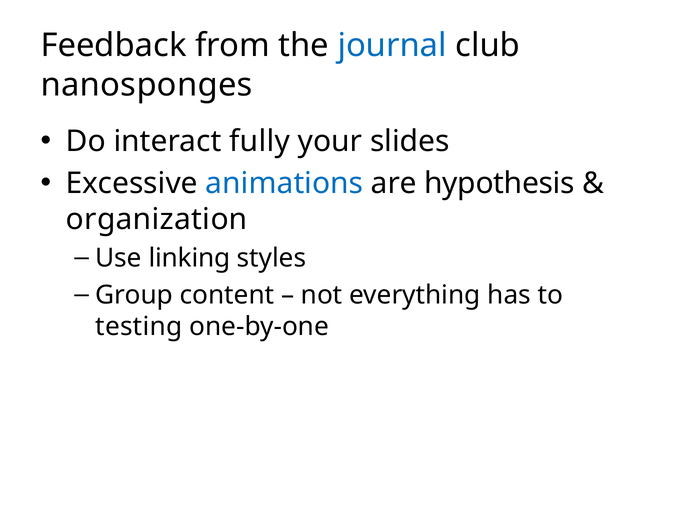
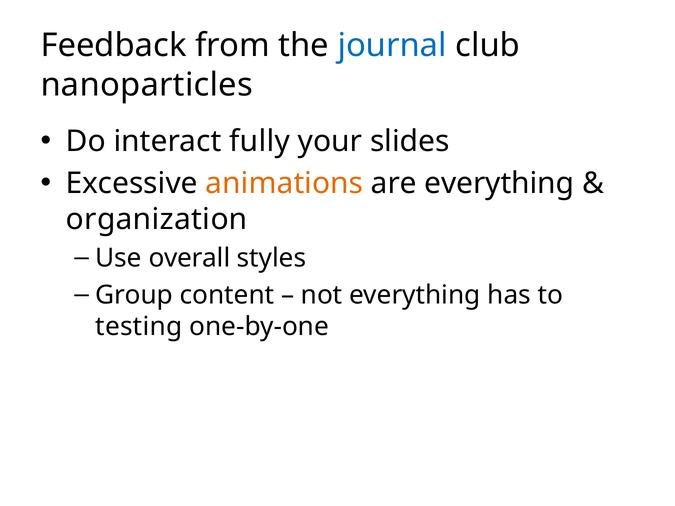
nanosponges: nanosponges -> nanoparticles
animations colour: blue -> orange
are hypothesis: hypothesis -> everything
linking: linking -> overall
